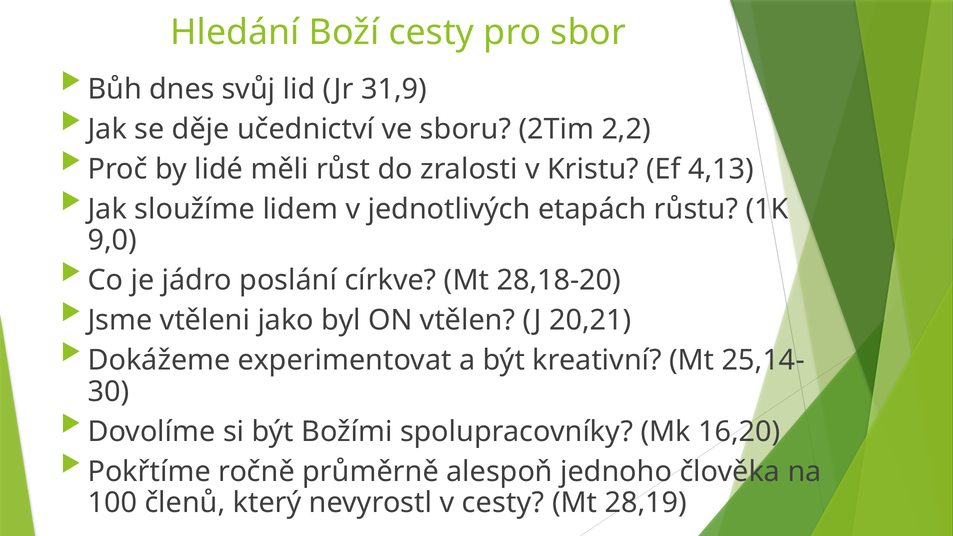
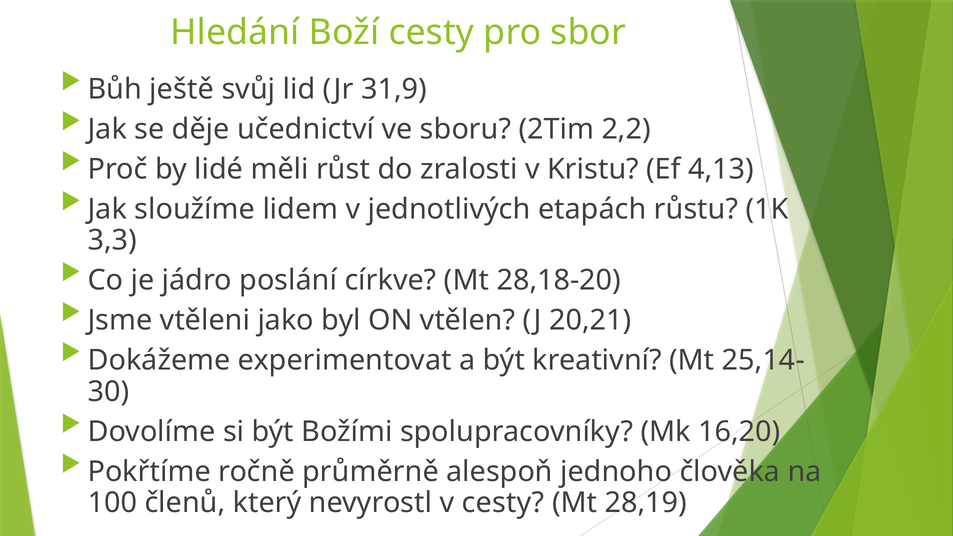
dnes: dnes -> ještě
9,0: 9,0 -> 3,3
